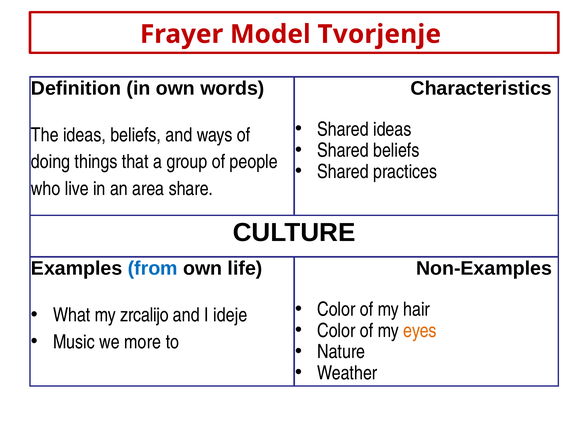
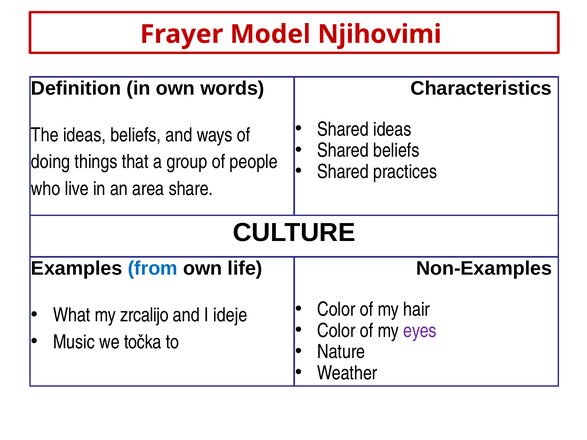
Tvorjenje: Tvorjenje -> Njihovimi
eyes colour: orange -> purple
more: more -> točka
